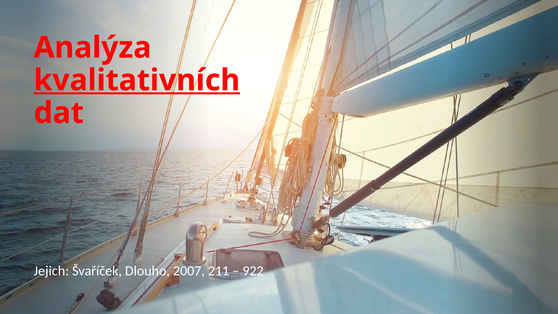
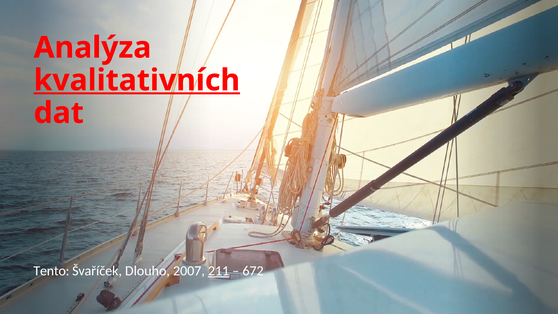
Jejich: Jejich -> Tento
211 underline: none -> present
922: 922 -> 672
